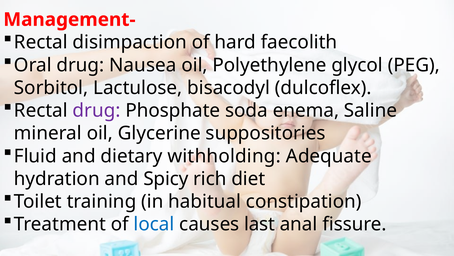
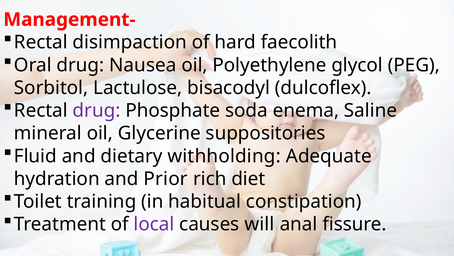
Spicy: Spicy -> Prior
local colour: blue -> purple
last: last -> will
